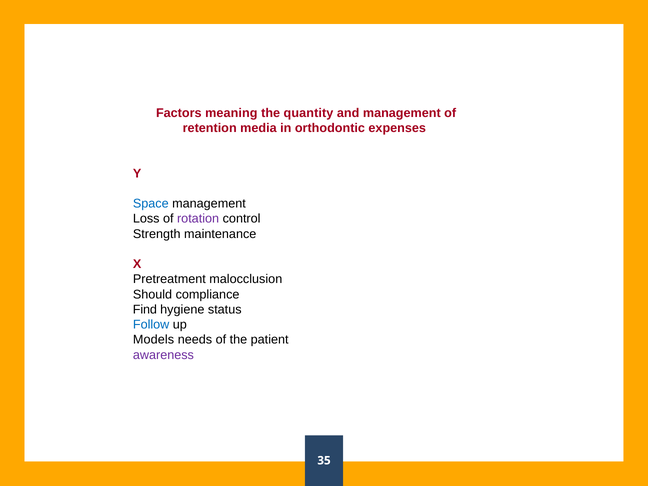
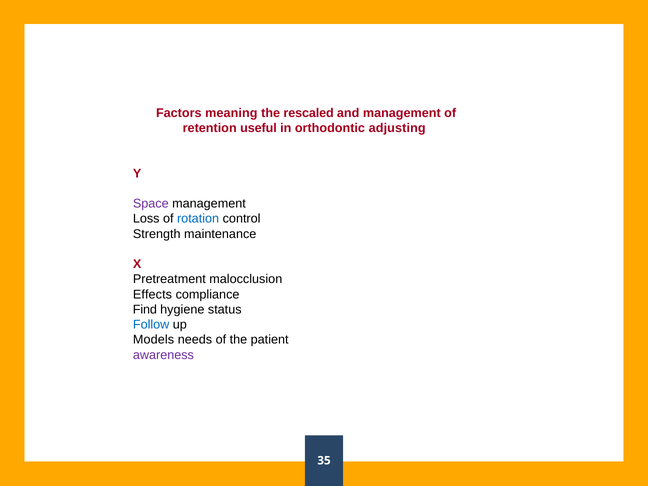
quantity: quantity -> rescaled
media: media -> useful
expenses: expenses -> adjusting
Space colour: blue -> purple
rotation colour: purple -> blue
Should: Should -> Effects
